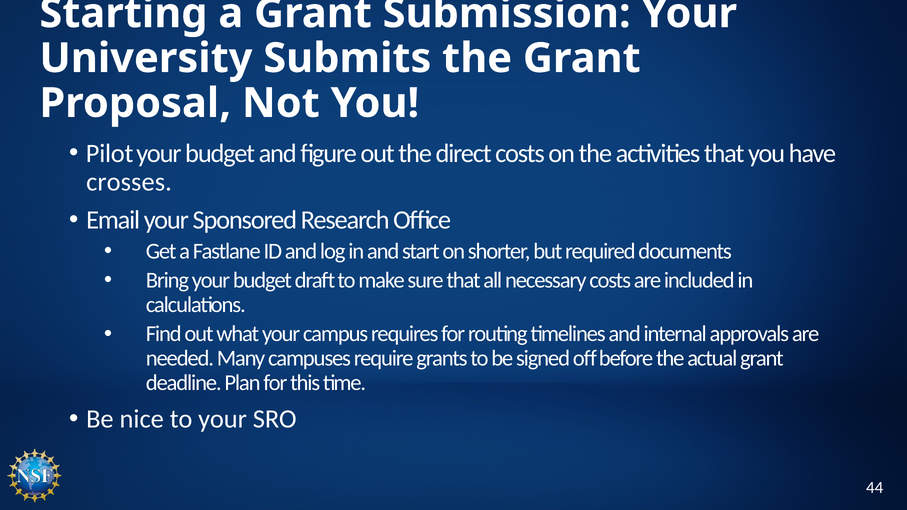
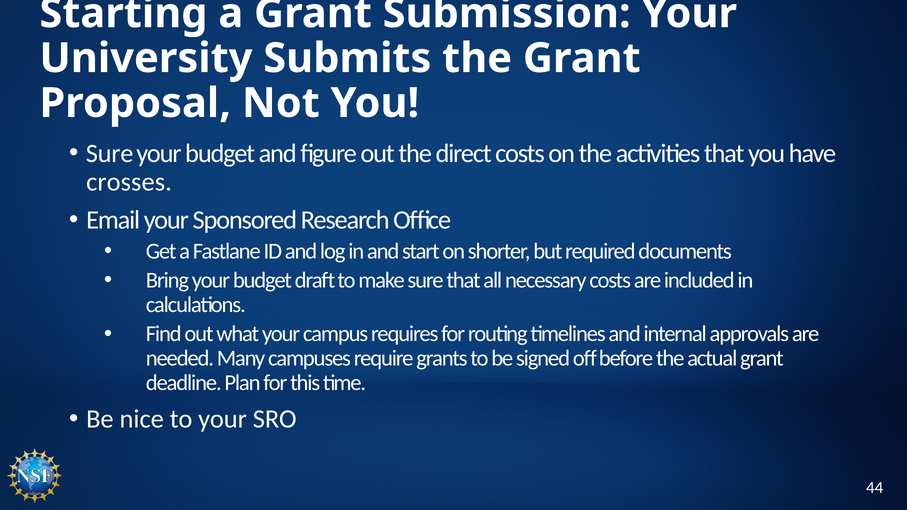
Pilot at (110, 153): Pilot -> Sure
